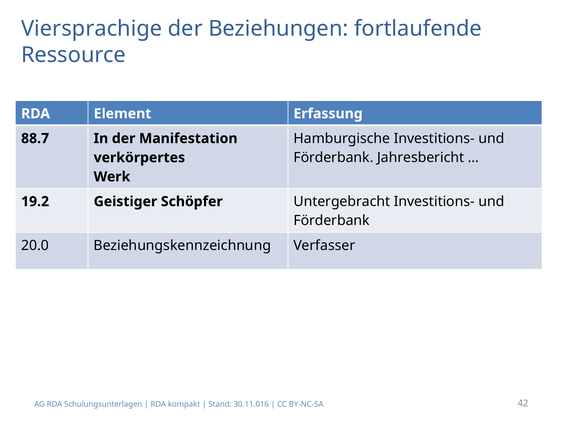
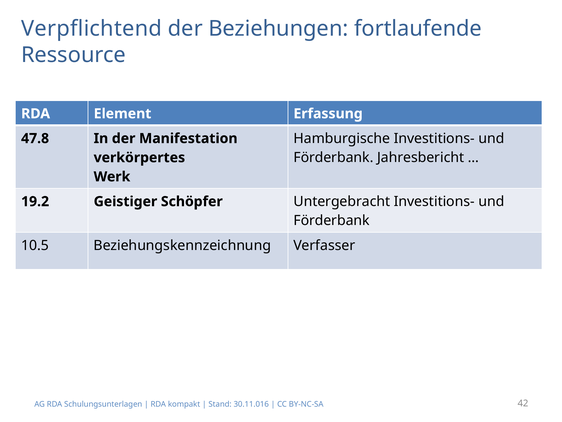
Viersprachige: Viersprachige -> Verpflichtend
88.7: 88.7 -> 47.8
20.0: 20.0 -> 10.5
